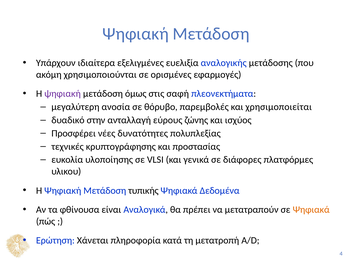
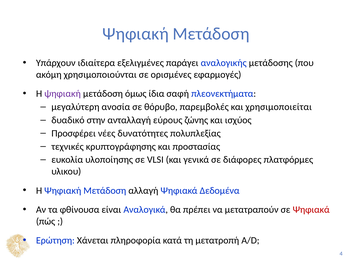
ευελιξία: ευελιξία -> παράγει
στις: στις -> ίδια
τυπικής: τυπικής -> αλλαγή
Ψηφιακά at (311, 210) colour: orange -> red
